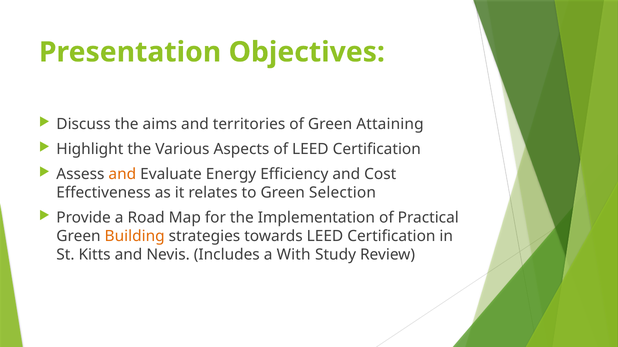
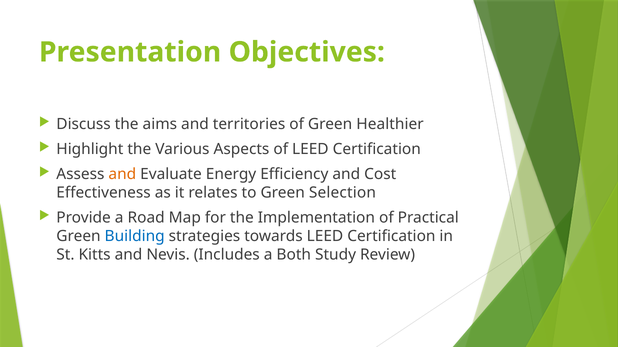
Attaining: Attaining -> Healthier
Building colour: orange -> blue
With: With -> Both
